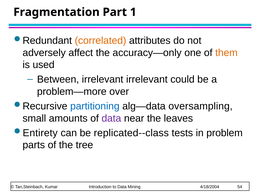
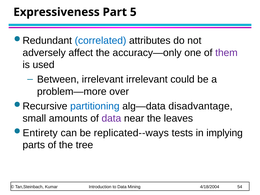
Fragmentation: Fragmentation -> Expressiveness
1: 1 -> 5
correlated colour: orange -> blue
them colour: orange -> purple
oversampling: oversampling -> disadvantage
replicated--class: replicated--class -> replicated--ways
problem: problem -> implying
